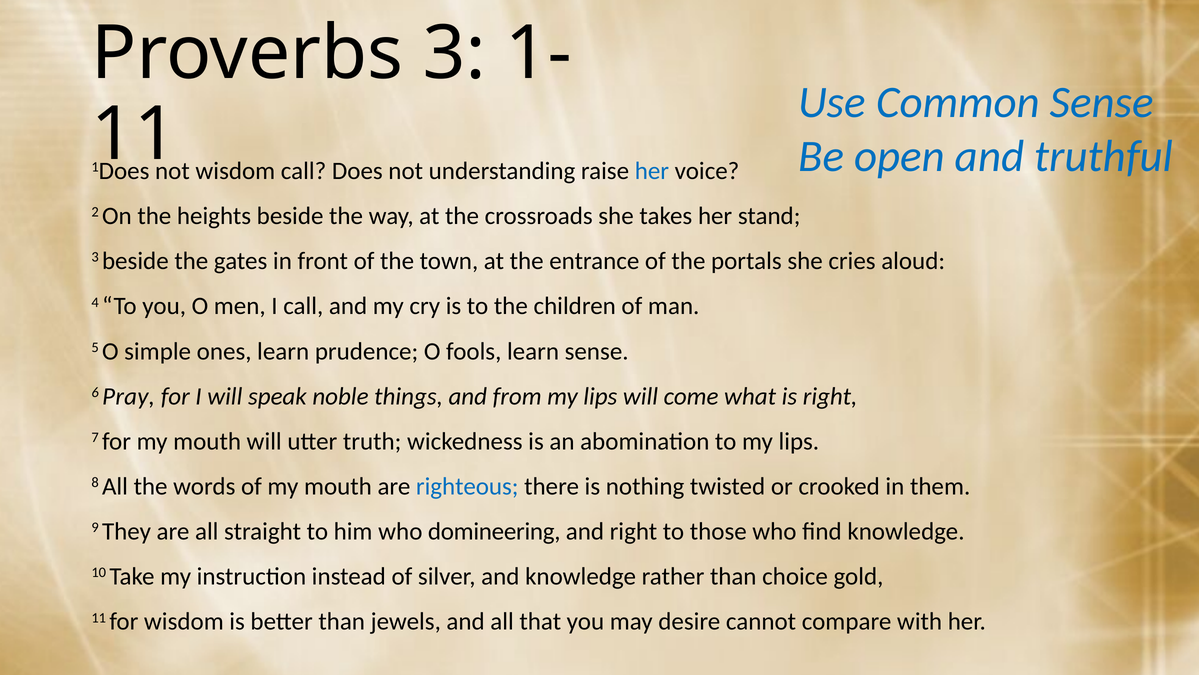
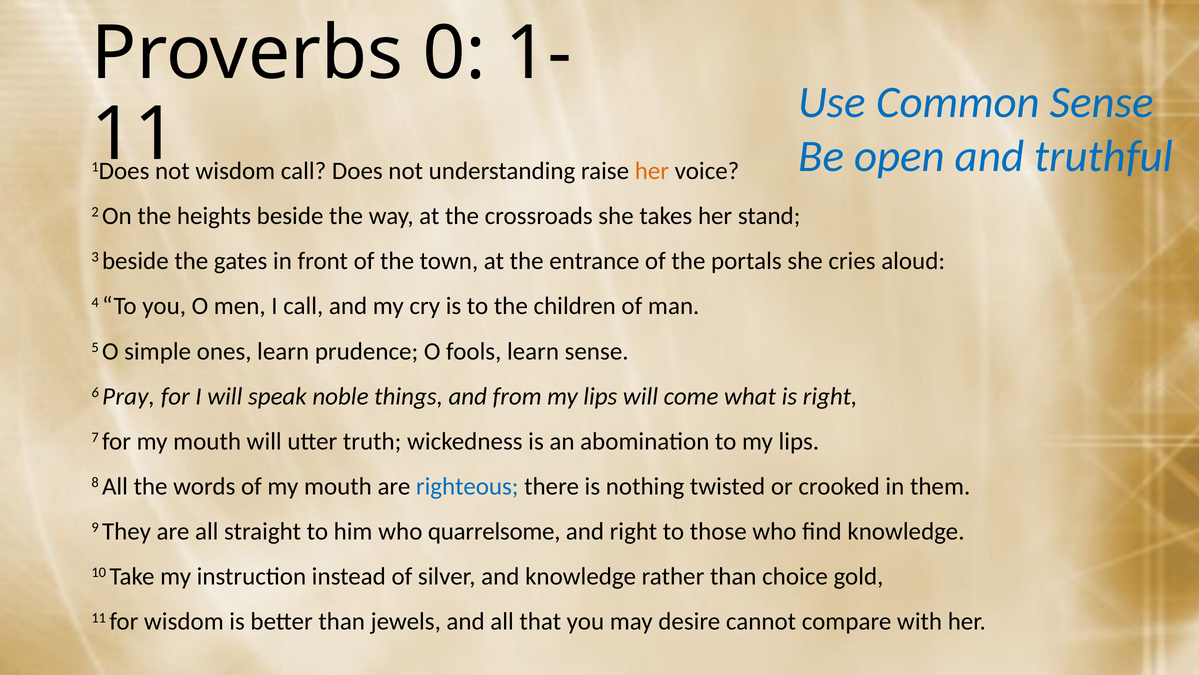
Proverbs 3: 3 -> 0
her at (652, 171) colour: blue -> orange
domineering: domineering -> quarrelsome
